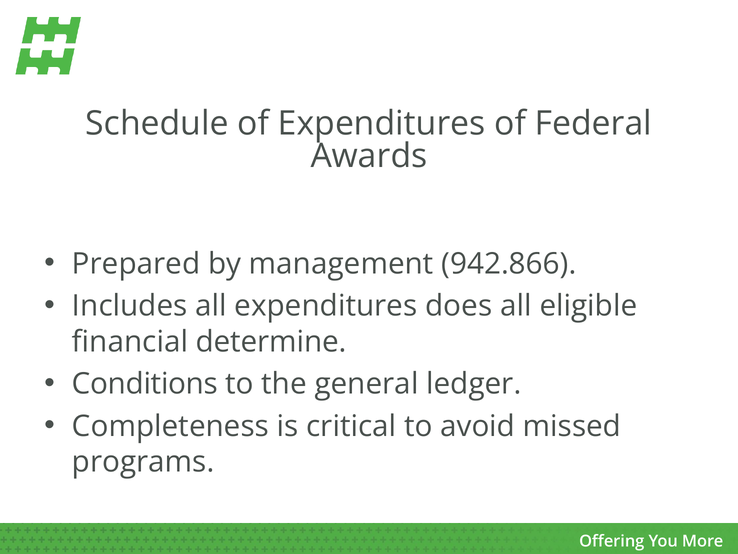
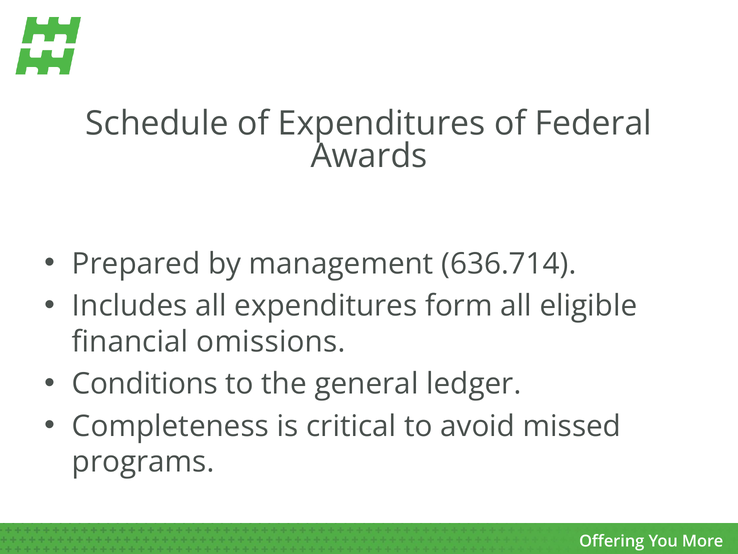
942.866: 942.866 -> 636.714
does: does -> form
determine: determine -> omissions
